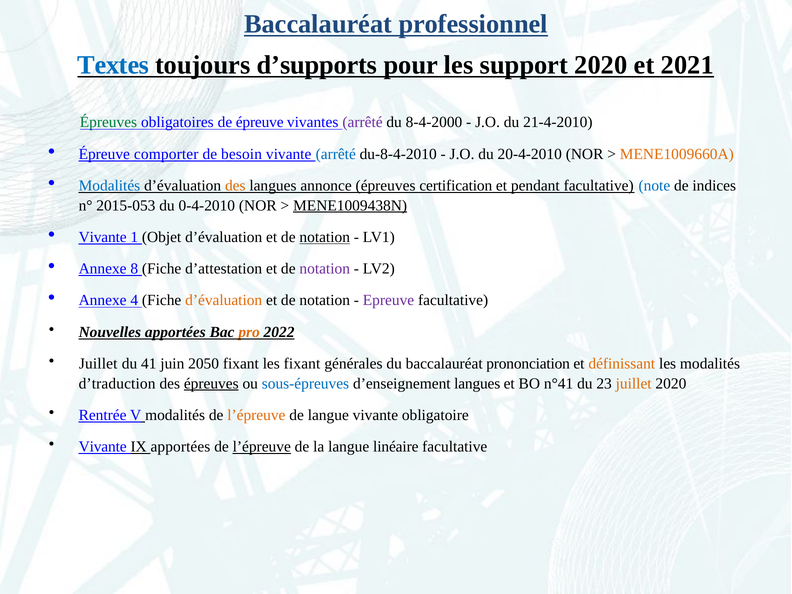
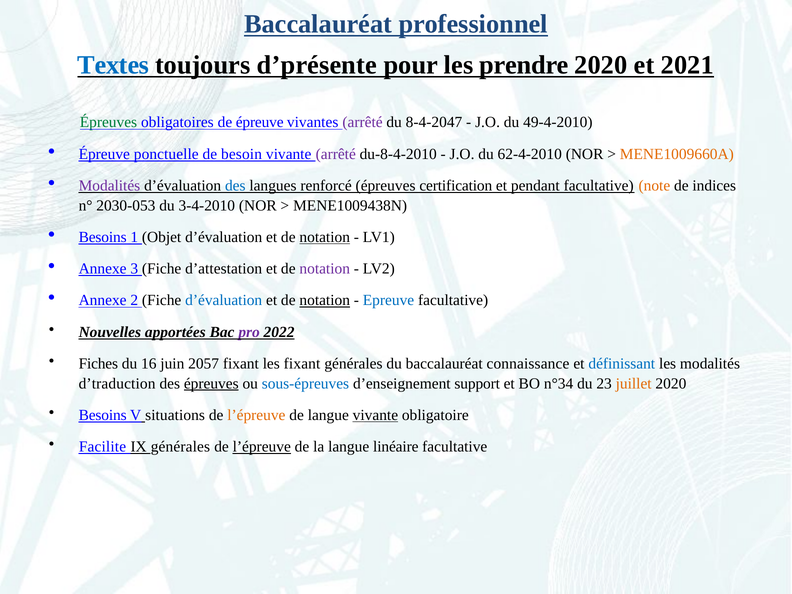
d’supports: d’supports -> d’présente
support: support -> prendre
8-4-2000: 8-4-2000 -> 8-4-2047
21-4-2010: 21-4-2010 -> 49-4-2010
comporter: comporter -> ponctuelle
arrêté at (336, 154) colour: blue -> purple
20-4-2010: 20-4-2010 -> 62-4-2010
Modalités at (109, 186) colour: blue -> purple
des at (235, 186) colour: orange -> blue
annonce: annonce -> renforcé
note colour: blue -> orange
2015-053: 2015-053 -> 2030-053
0-4-2010: 0-4-2010 -> 3-4-2010
MENE1009438N underline: present -> none
Vivante at (103, 237): Vivante -> Besoins
8: 8 -> 3
4: 4 -> 2
d’évaluation at (224, 300) colour: orange -> blue
notation at (325, 300) underline: none -> present
Epreuve colour: purple -> blue
pro colour: orange -> purple
Juillet at (98, 364): Juillet -> Fiches
41: 41 -> 16
2050: 2050 -> 2057
prononciation: prononciation -> connaissance
définissant colour: orange -> blue
d’enseignement langues: langues -> support
n°41: n°41 -> n°34
Rentrée at (103, 415): Rentrée -> Besoins
V modalités: modalités -> situations
vivante at (375, 415) underline: none -> present
Vivante at (103, 447): Vivante -> Facilite
IX apportées: apportées -> générales
